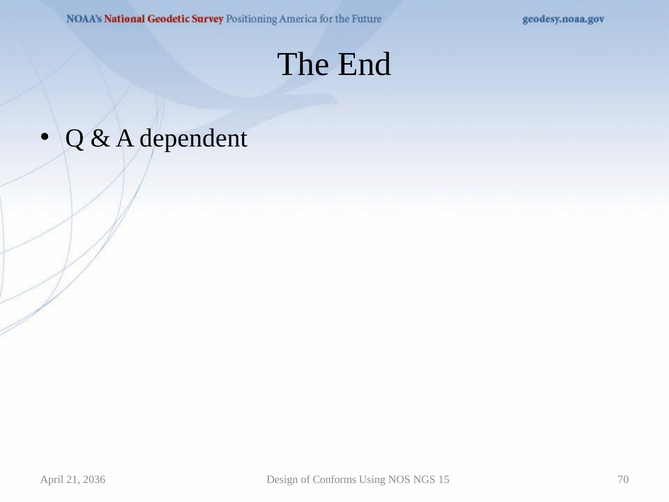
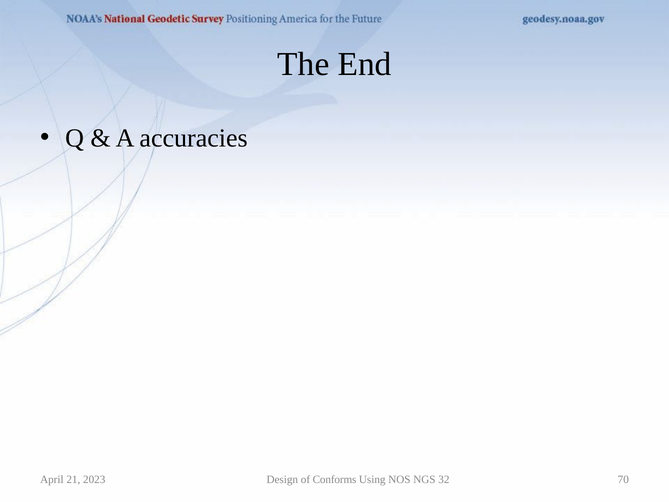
dependent: dependent -> accuracies
2036: 2036 -> 2023
15: 15 -> 32
